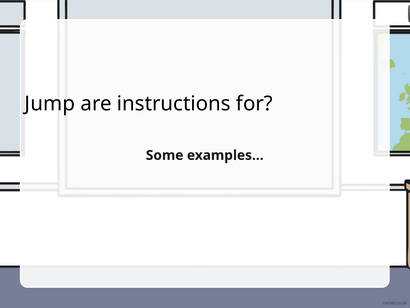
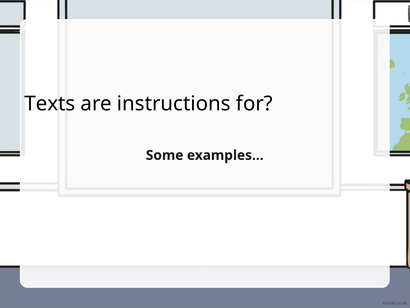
Jump: Jump -> Texts
